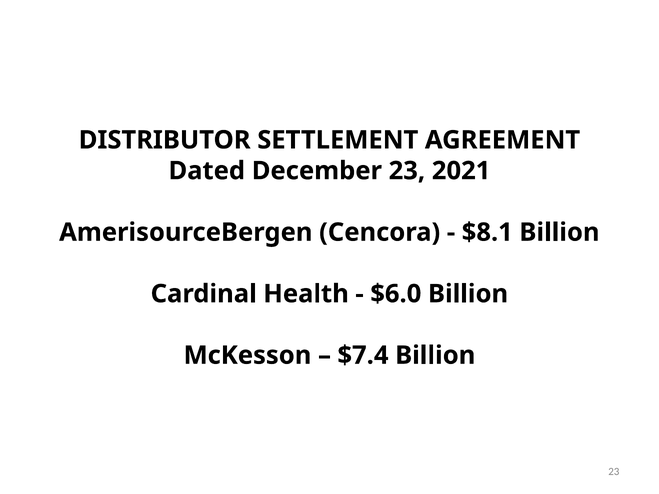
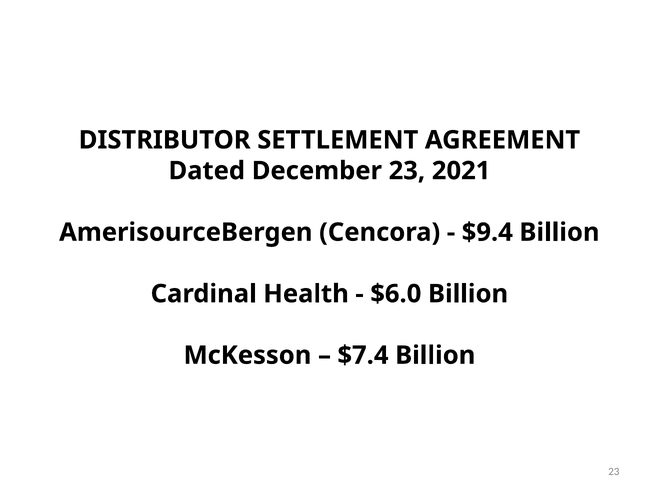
$8.1: $8.1 -> $9.4
